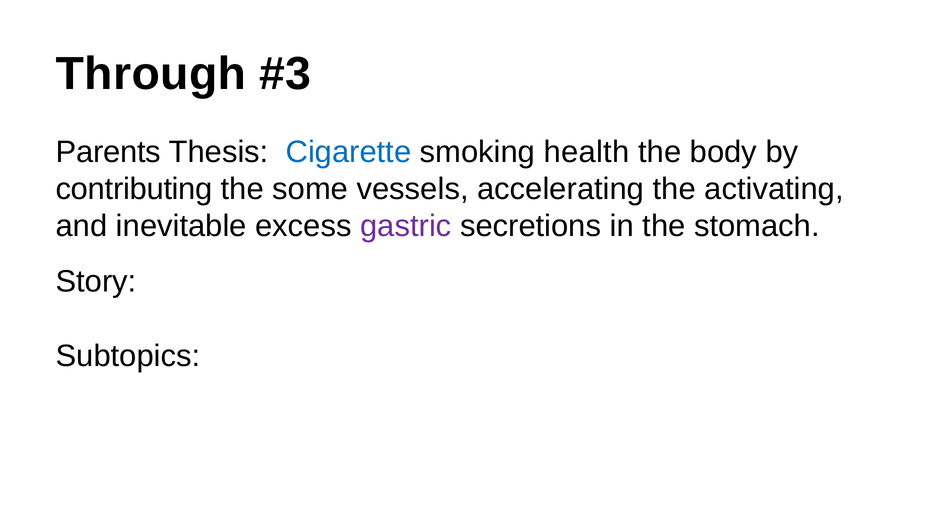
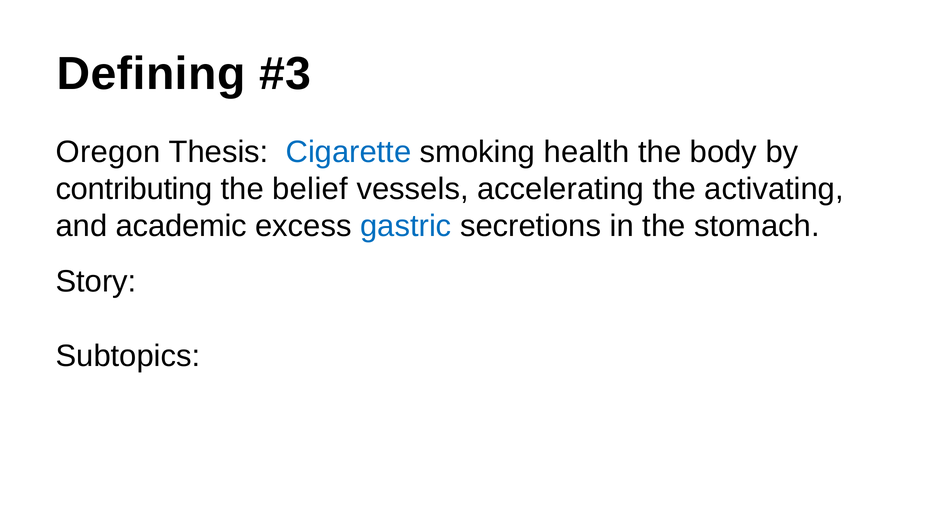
Through: Through -> Defining
Parents: Parents -> Oregon
some: some -> belief
inevitable: inevitable -> academic
gastric colour: purple -> blue
